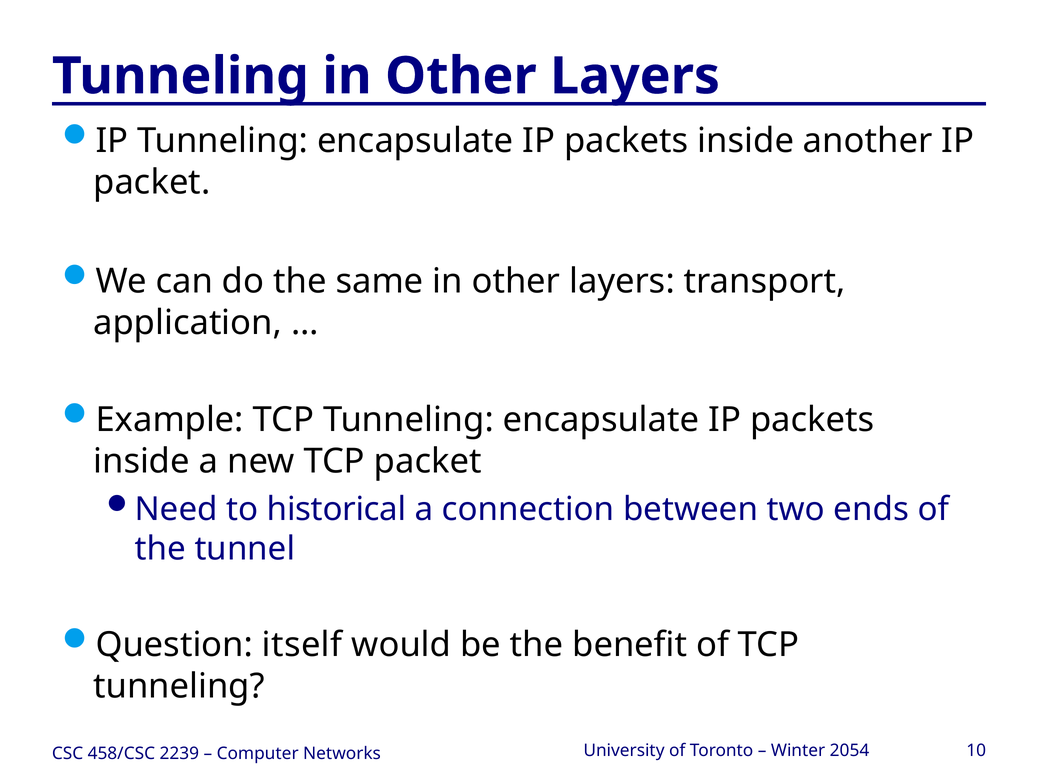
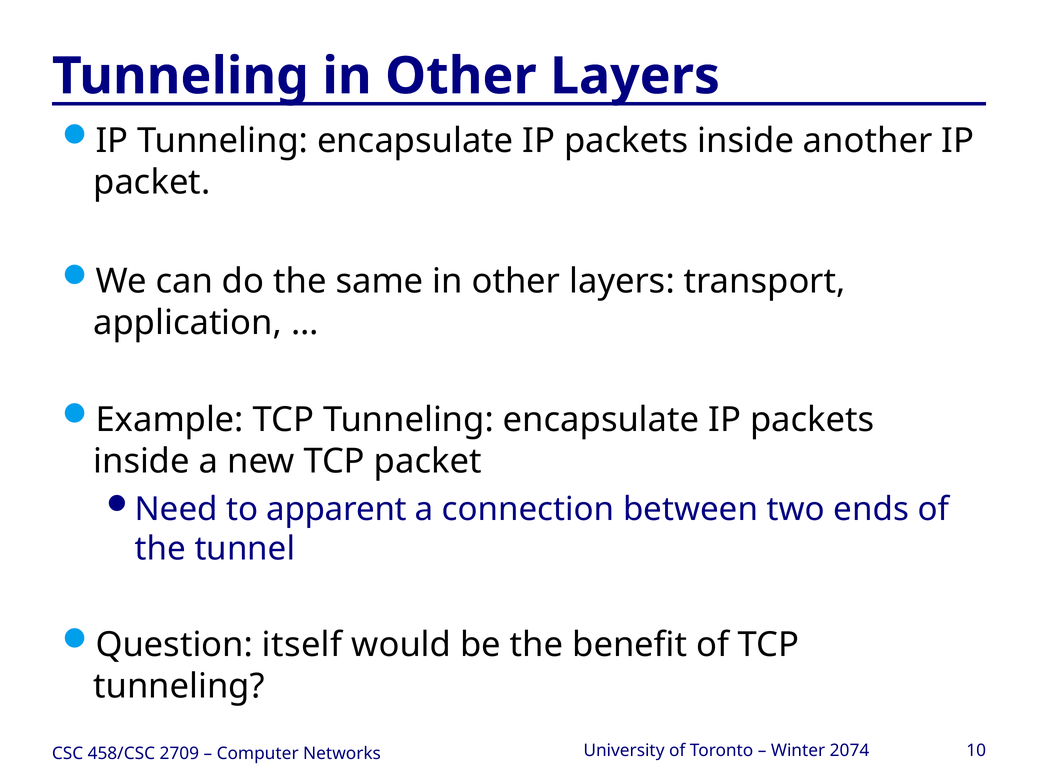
historical: historical -> apparent
2054: 2054 -> 2074
2239: 2239 -> 2709
